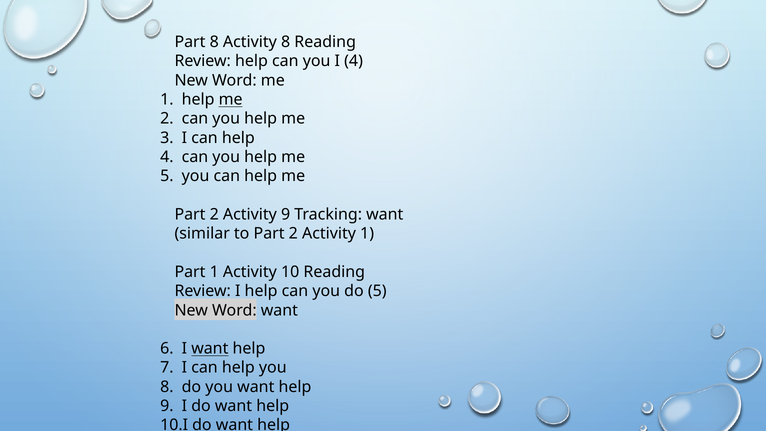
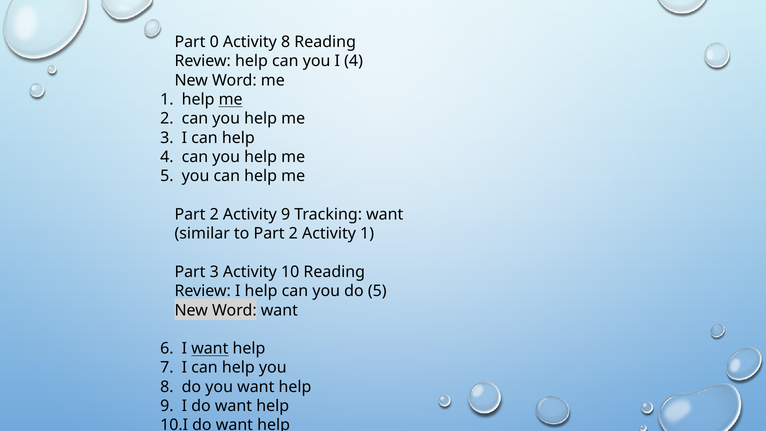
Part 8: 8 -> 0
Part 1: 1 -> 3
